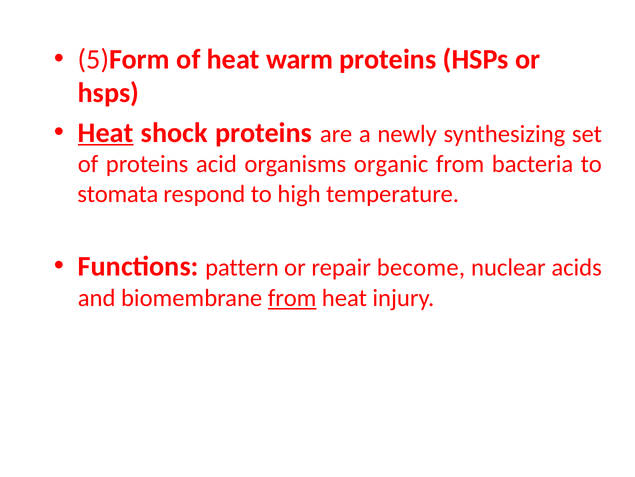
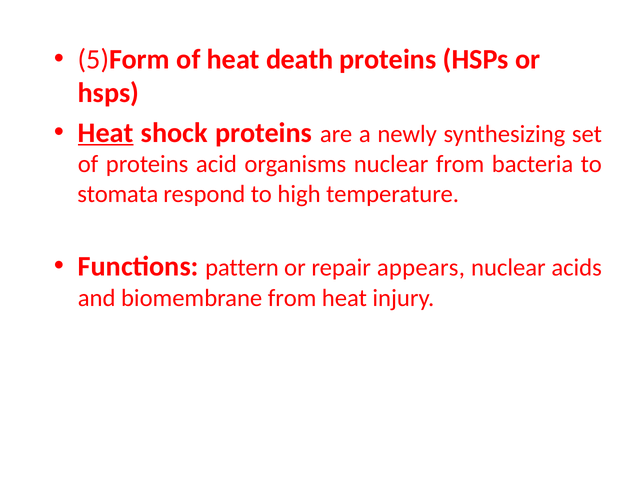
warm: warm -> death
organisms organic: organic -> nuclear
become: become -> appears
from at (292, 297) underline: present -> none
